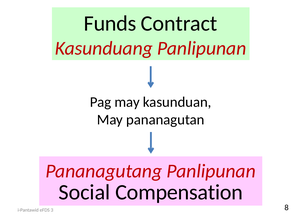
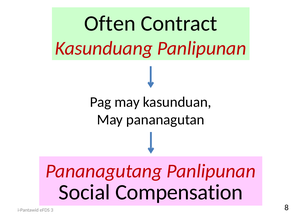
Funds: Funds -> Often
